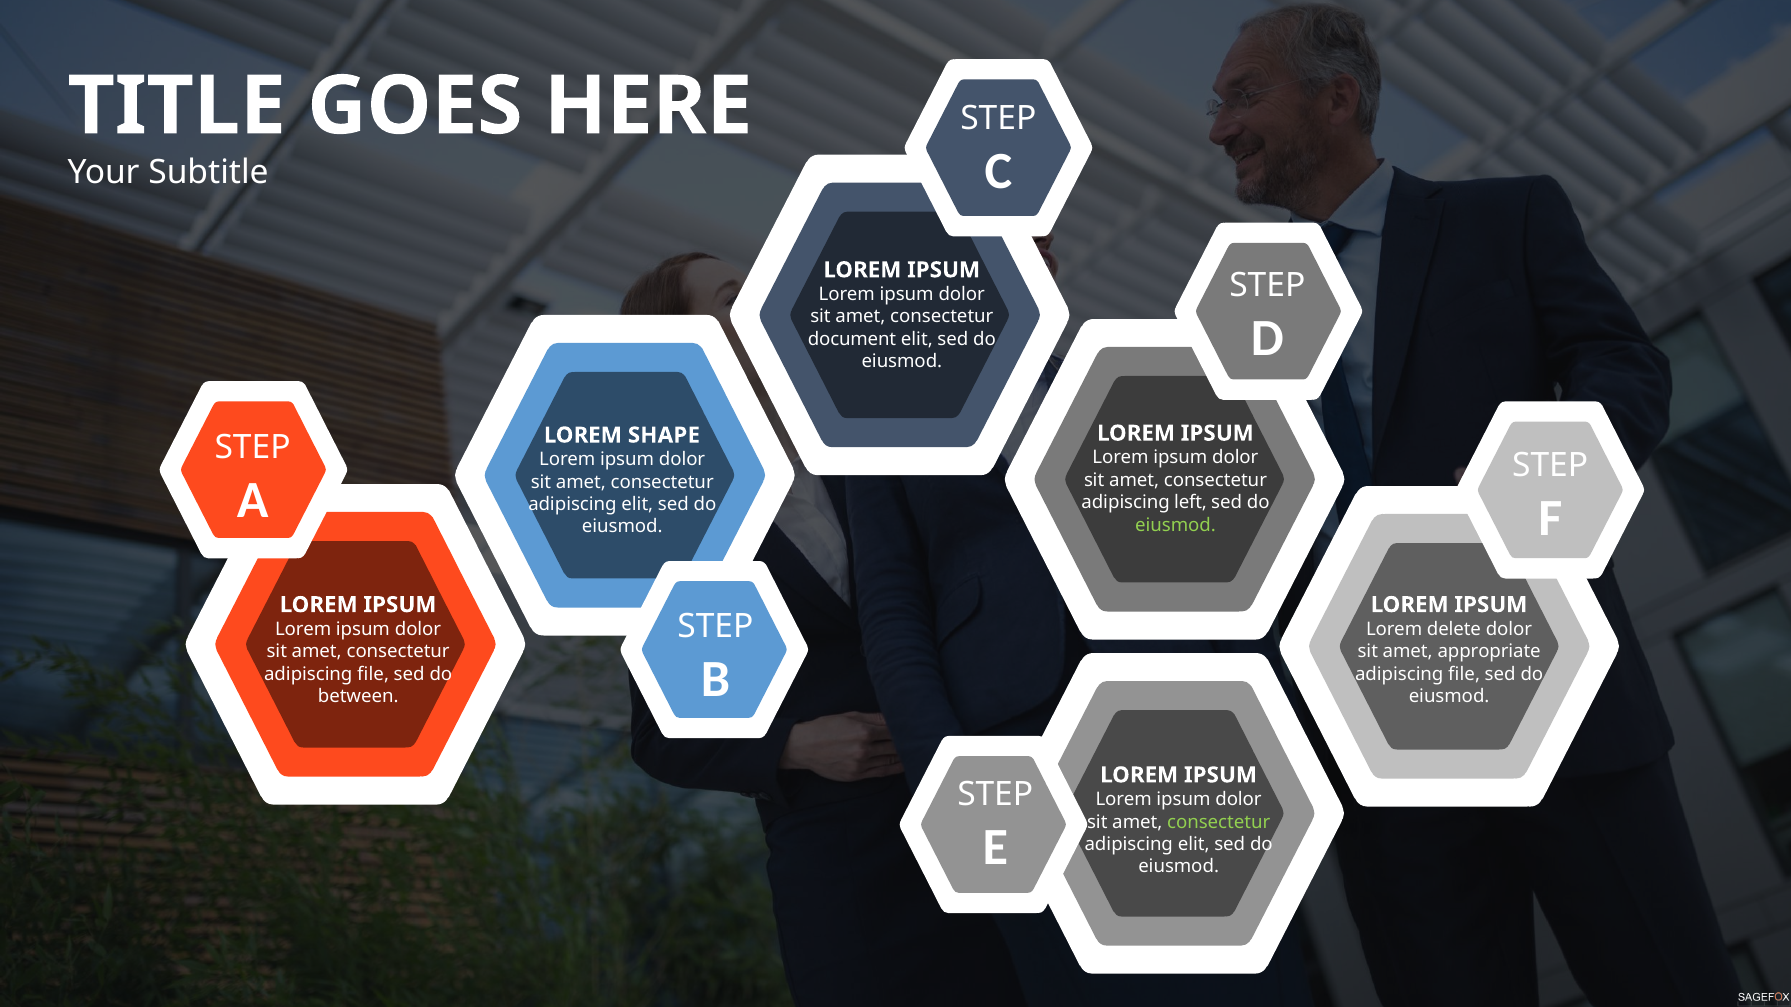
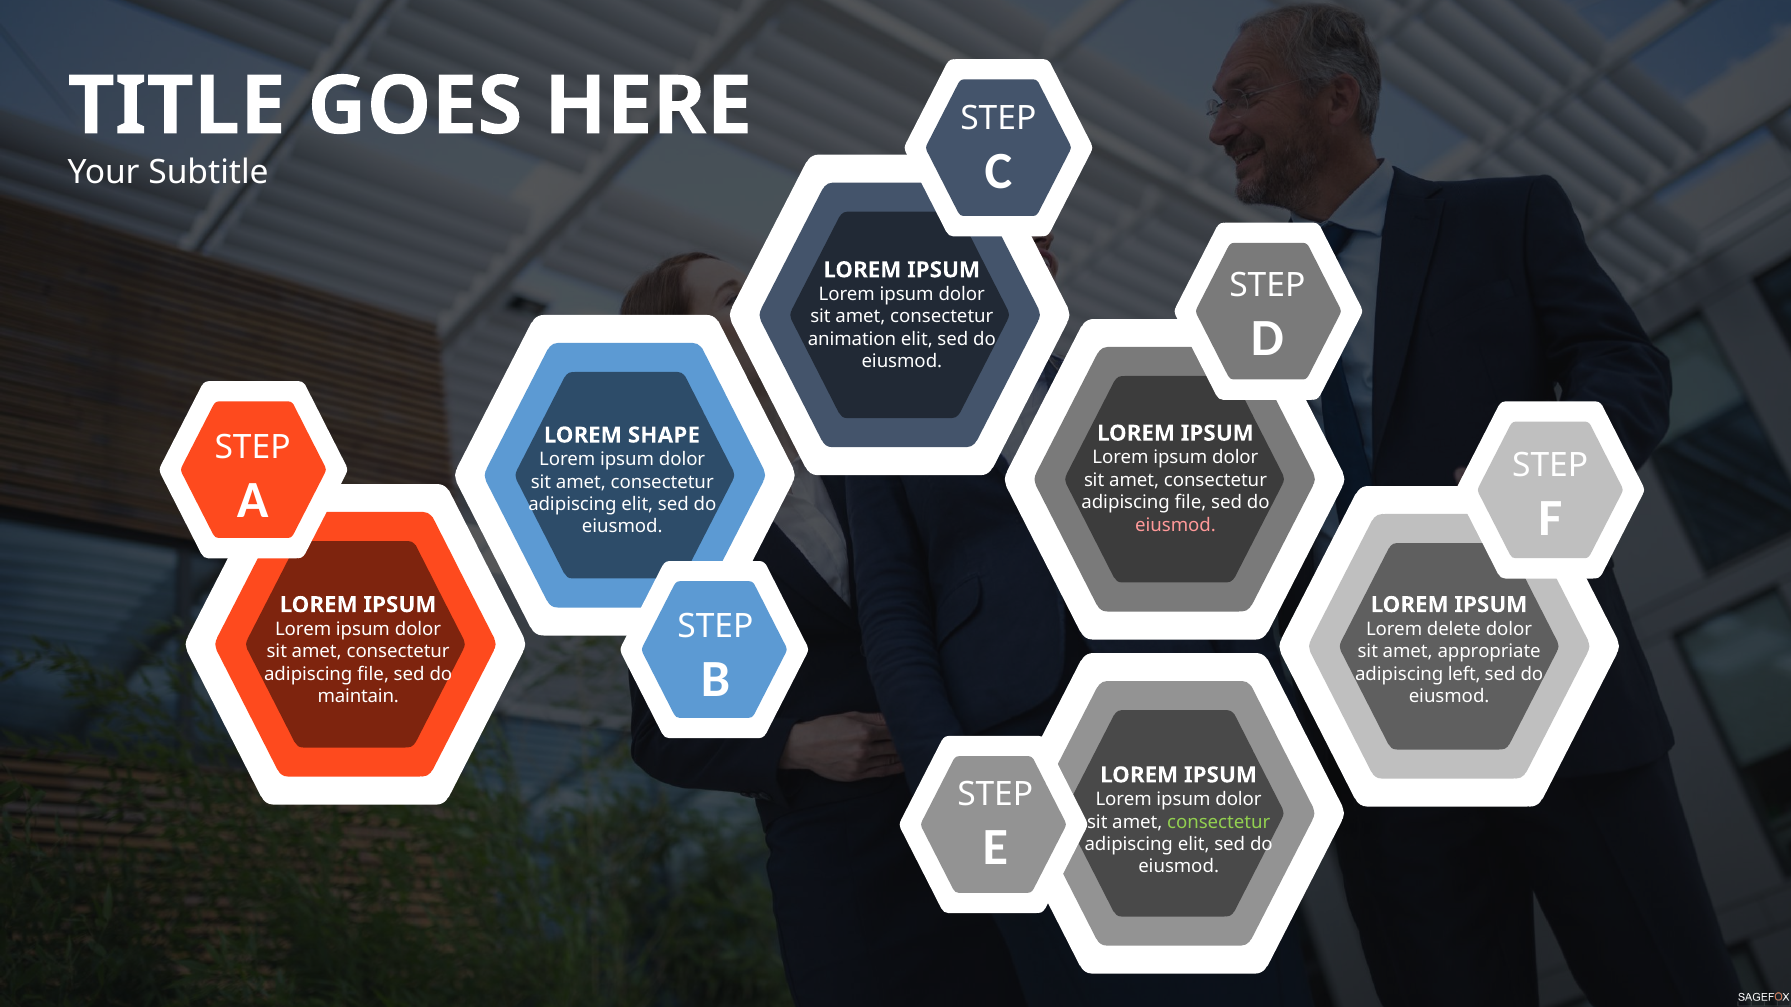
document: document -> animation
left at (1191, 503): left -> file
eiusmod at (1176, 525) colour: light green -> pink
file at (1464, 674): file -> left
between: between -> maintain
